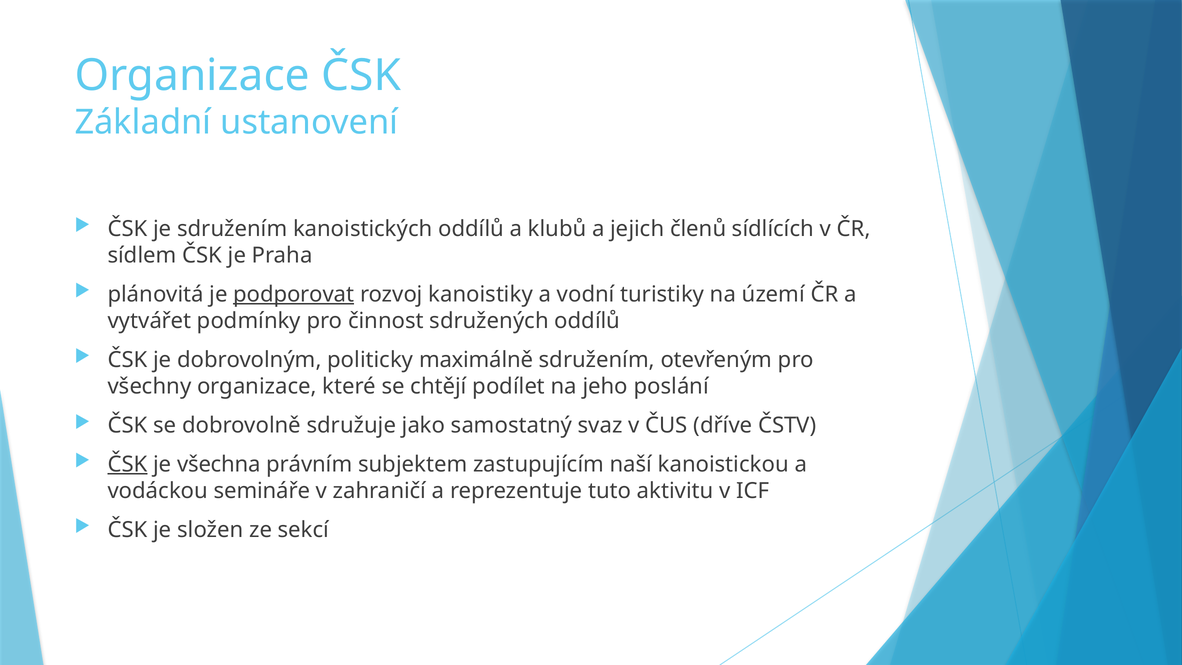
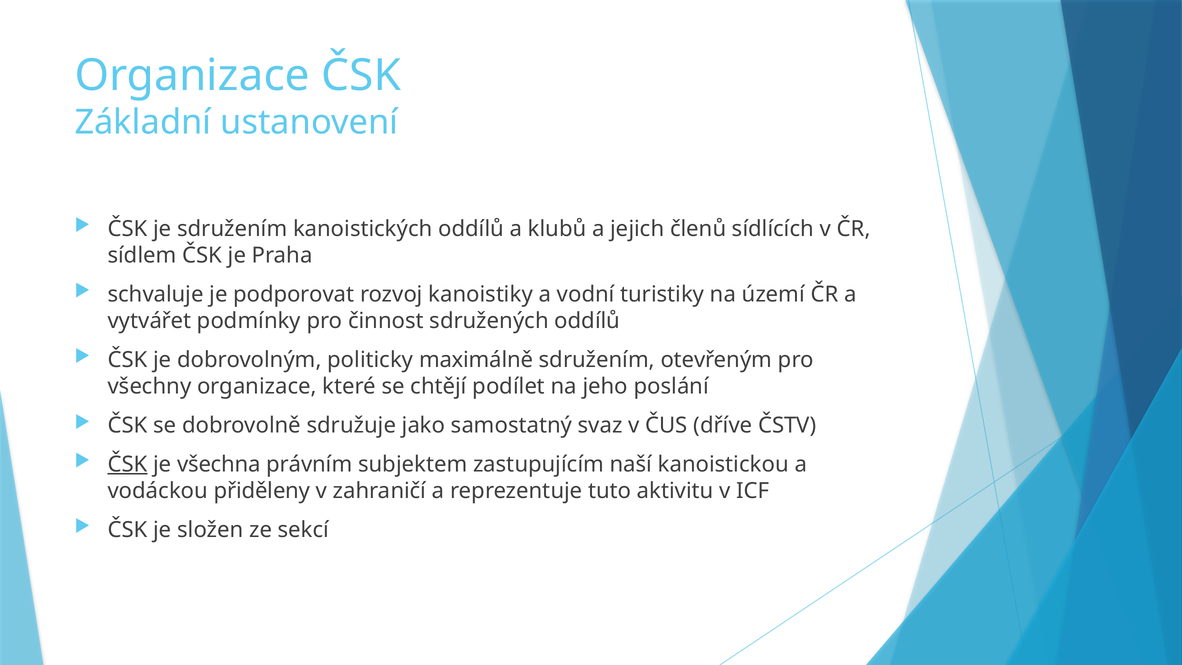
plánovitá: plánovitá -> schvaluje
podporovat underline: present -> none
semináře: semináře -> přiděleny
